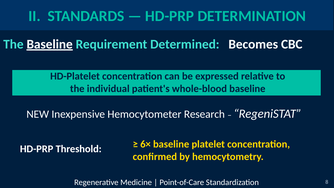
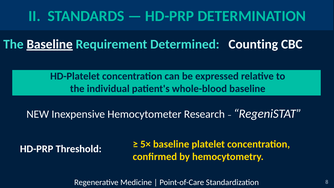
Becomes: Becomes -> Counting
6×: 6× -> 5×
